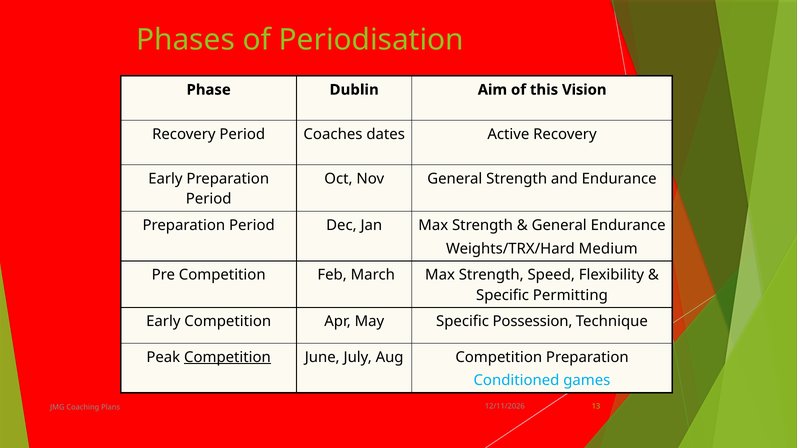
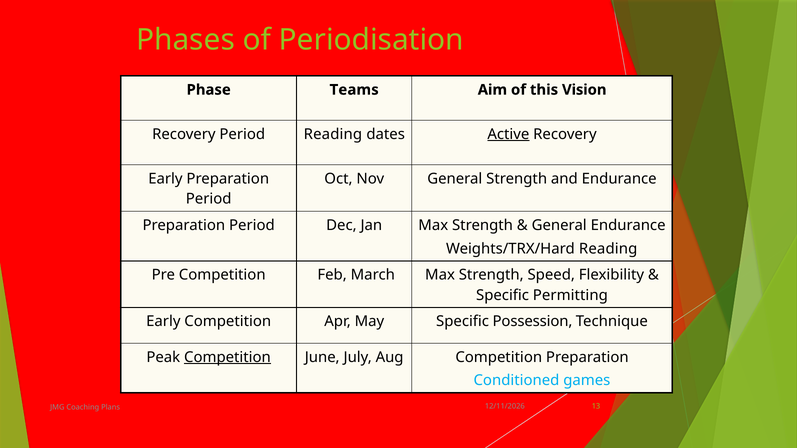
Dublin: Dublin -> Teams
Period Coaches: Coaches -> Reading
Active underline: none -> present
Weights/TRX/Hard Medium: Medium -> Reading
